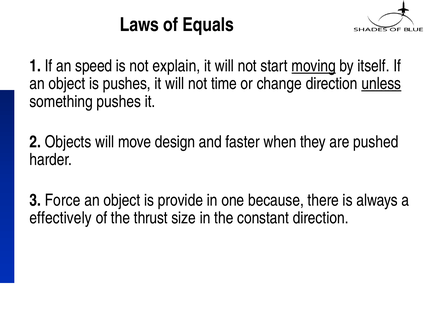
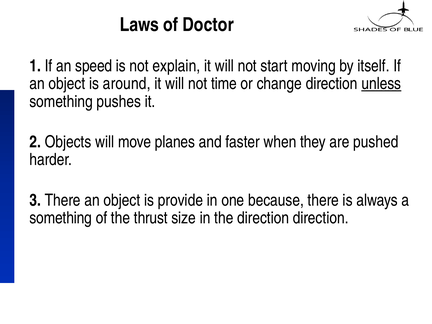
Equals: Equals -> Doctor
moving underline: present -> none
is pushes: pushes -> around
design: design -> planes
3 Force: Force -> There
effectively at (61, 218): effectively -> something
the constant: constant -> direction
